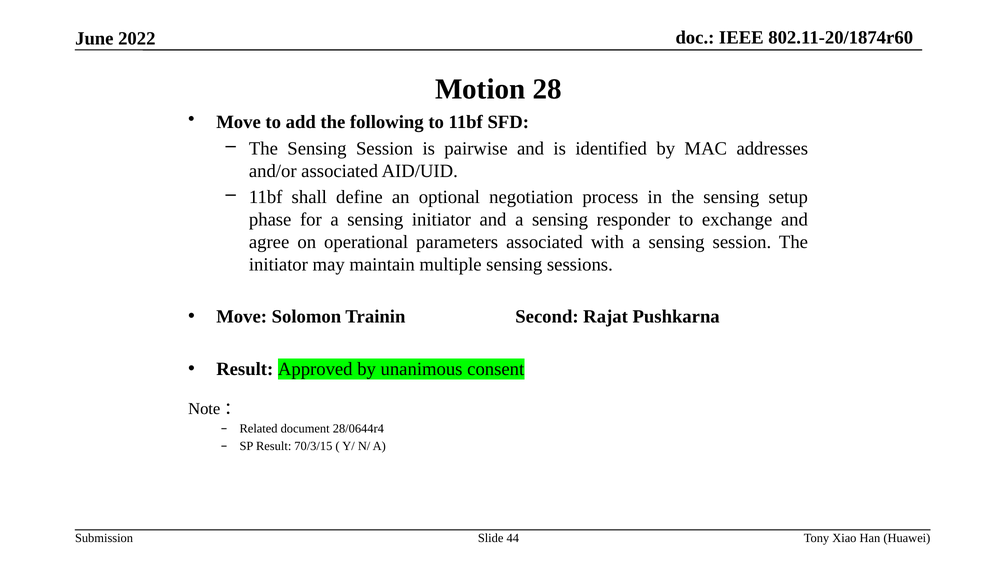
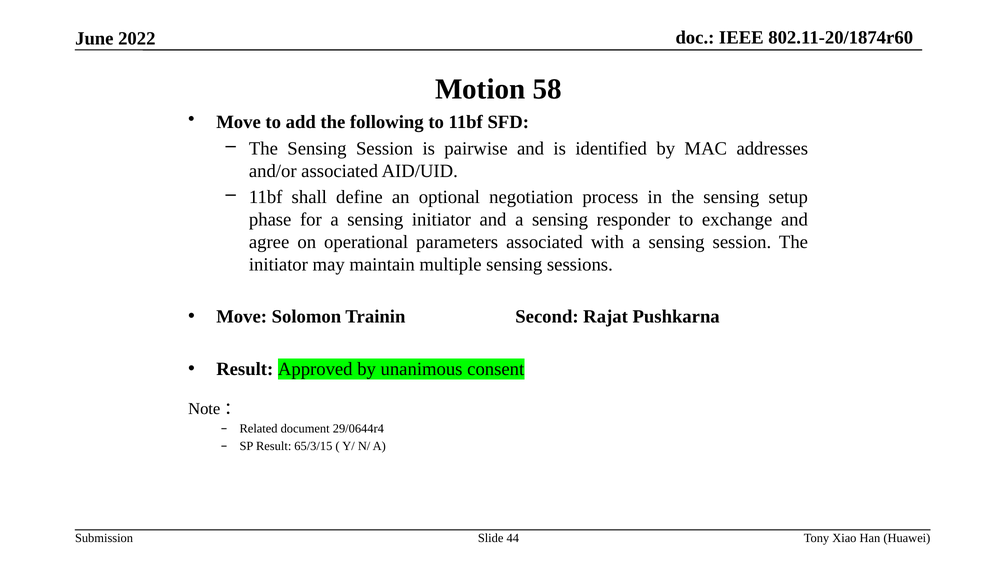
28: 28 -> 58
28/0644r4: 28/0644r4 -> 29/0644r4
70/3/15: 70/3/15 -> 65/3/15
